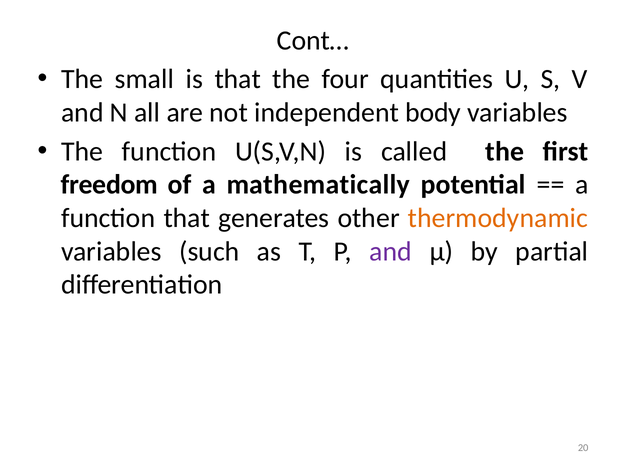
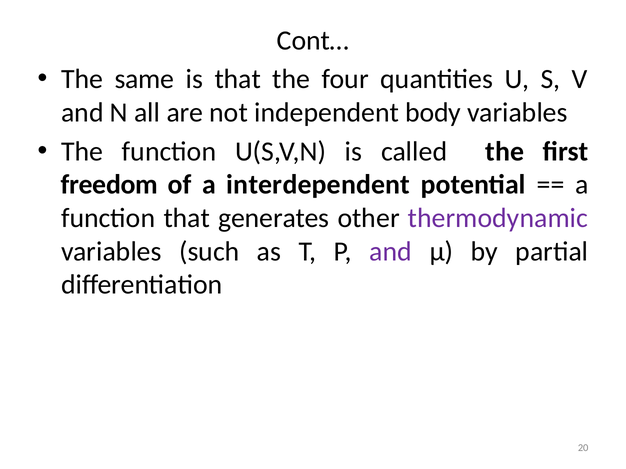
small: small -> same
mathematically: mathematically -> interdependent
thermodynamic colour: orange -> purple
